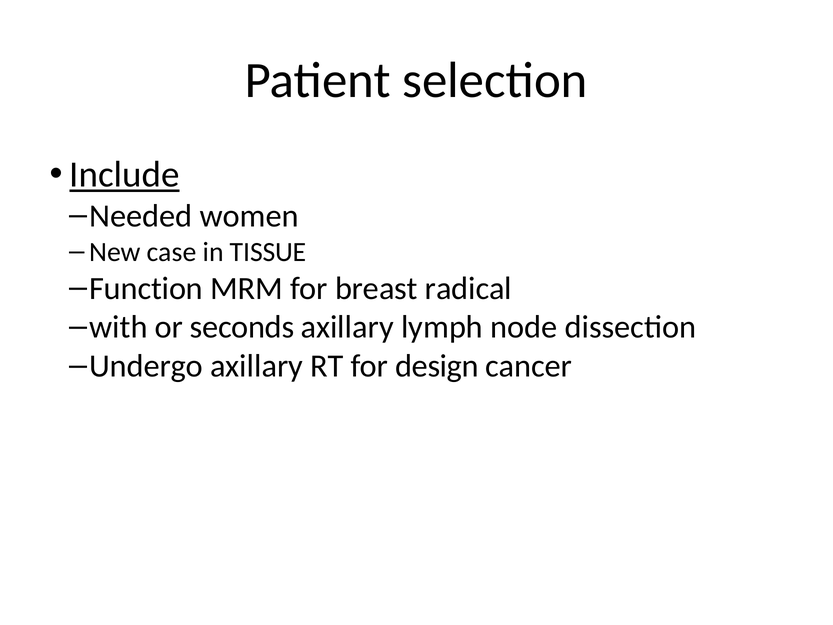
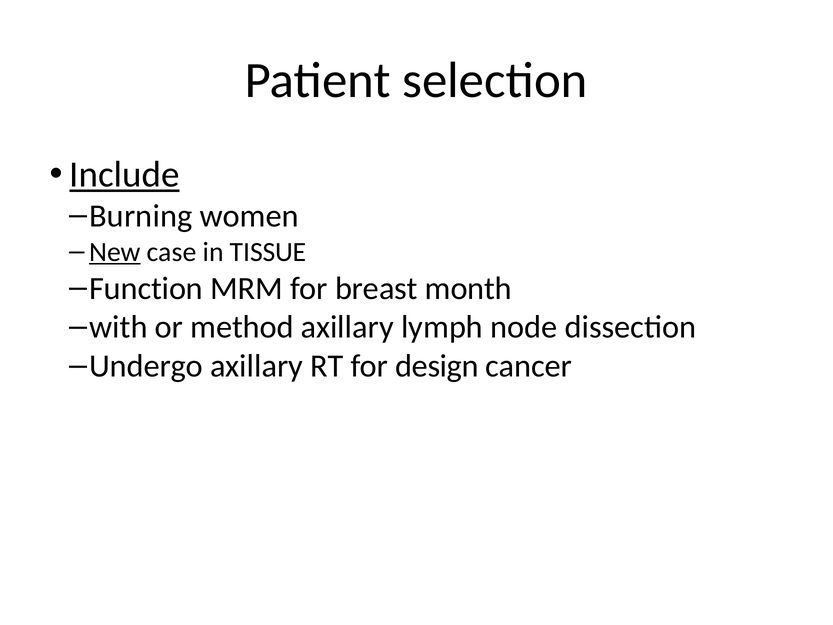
Needed: Needed -> Burning
New underline: none -> present
radical: radical -> month
seconds: seconds -> method
